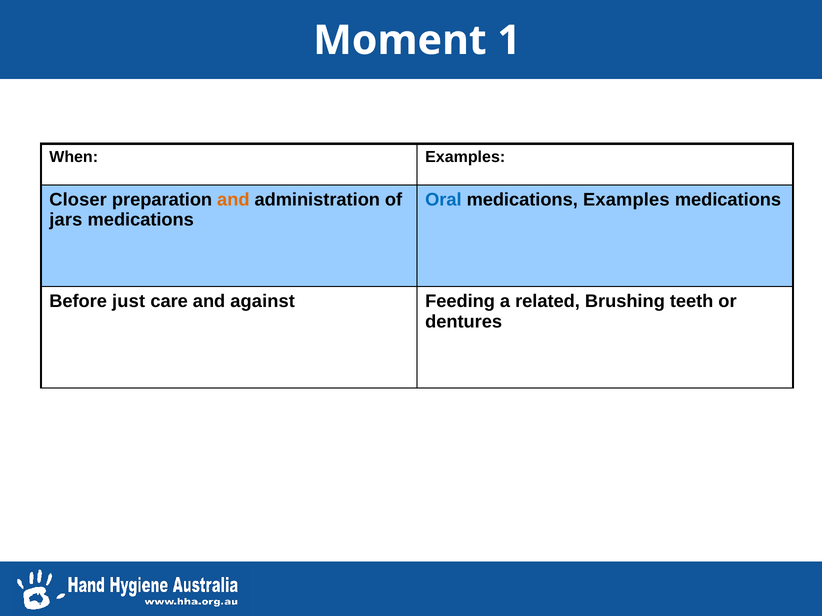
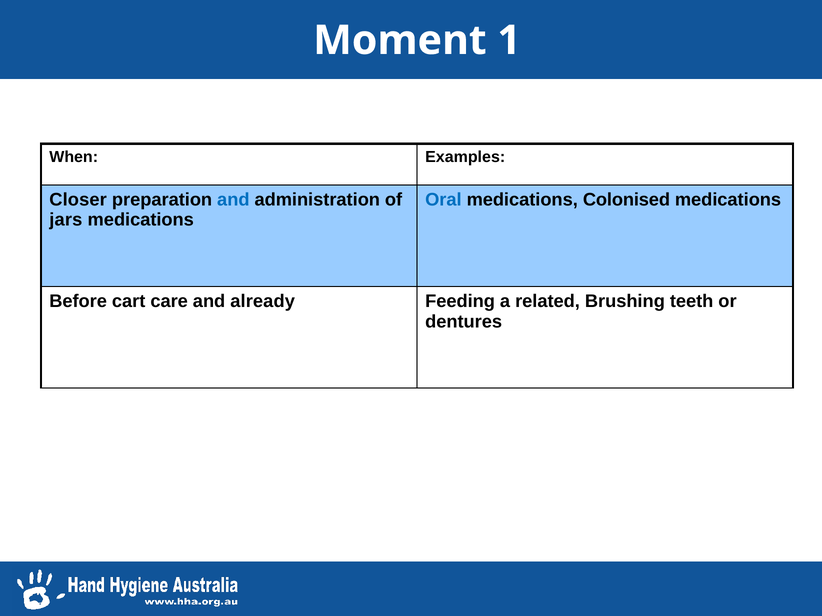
and at (233, 200) colour: orange -> blue
medications Examples: Examples -> Colonised
just: just -> cart
against: against -> already
